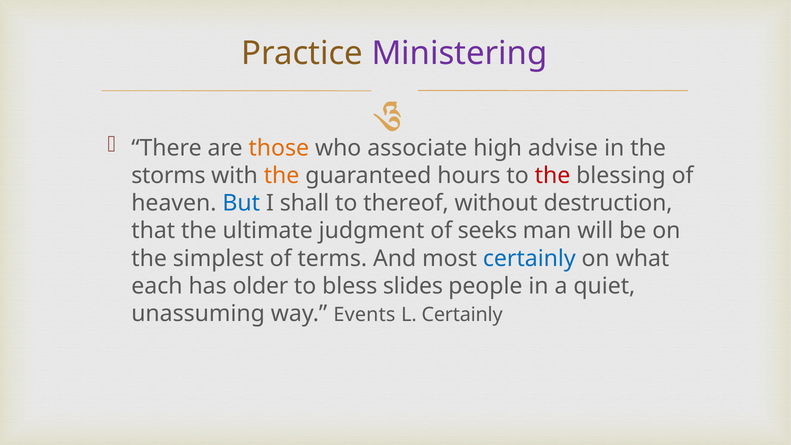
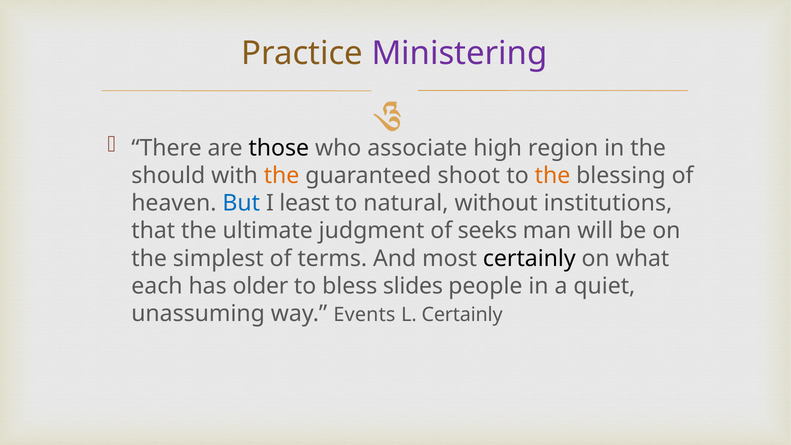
those colour: orange -> black
advise: advise -> region
storms: storms -> should
hours: hours -> shoot
the at (552, 176) colour: red -> orange
shall: shall -> least
thereof: thereof -> natural
destruction: destruction -> institutions
certainly at (529, 258) colour: blue -> black
